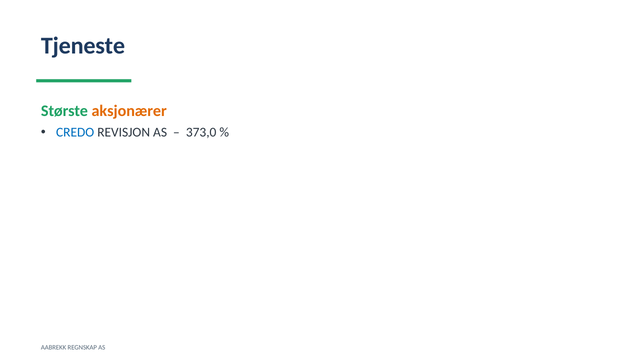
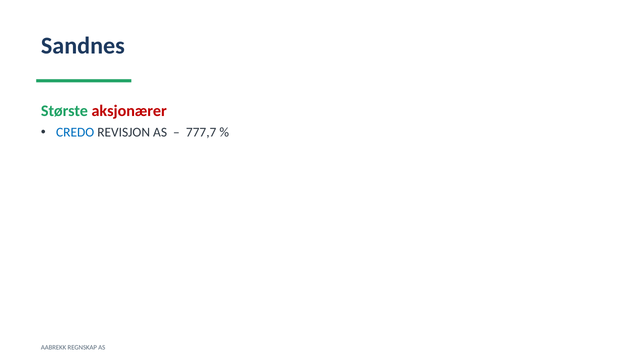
Tjeneste: Tjeneste -> Sandnes
aksjonærer colour: orange -> red
373,0: 373,0 -> 777,7
